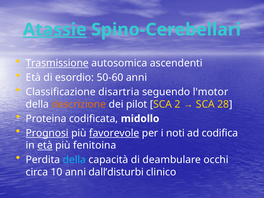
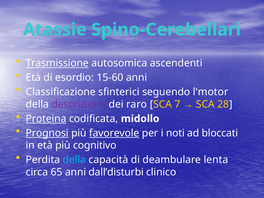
Atassie underline: present -> none
50-60: 50-60 -> 15-60
disartria: disartria -> sfinterici
descrizione colour: orange -> purple
pilot: pilot -> raro
2: 2 -> 7
Proteina underline: none -> present
codifica: codifica -> bloccati
età at (45, 145) underline: present -> none
fenitoina: fenitoina -> cognitivo
occhi: occhi -> lenta
10: 10 -> 65
